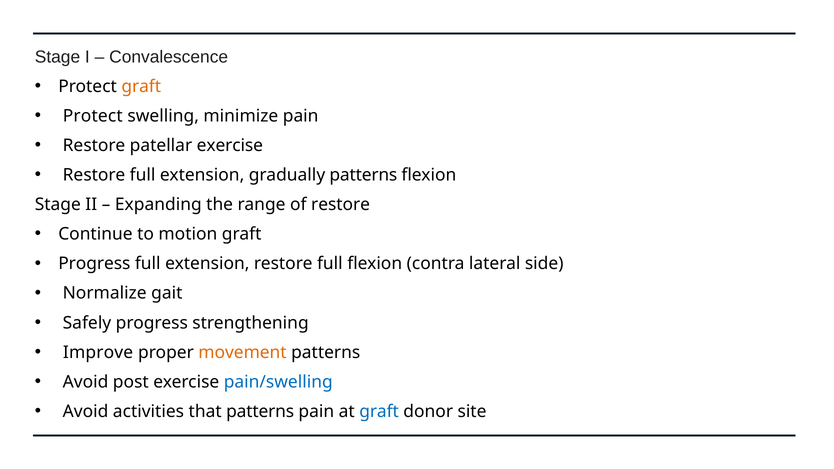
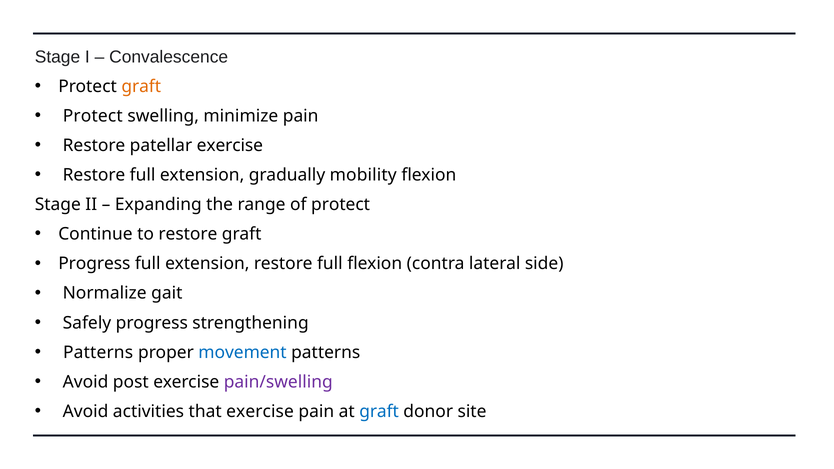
gradually patterns: patterns -> mobility
of restore: restore -> protect
to motion: motion -> restore
Improve at (98, 352): Improve -> Patterns
movement colour: orange -> blue
pain/swelling colour: blue -> purple
that patterns: patterns -> exercise
